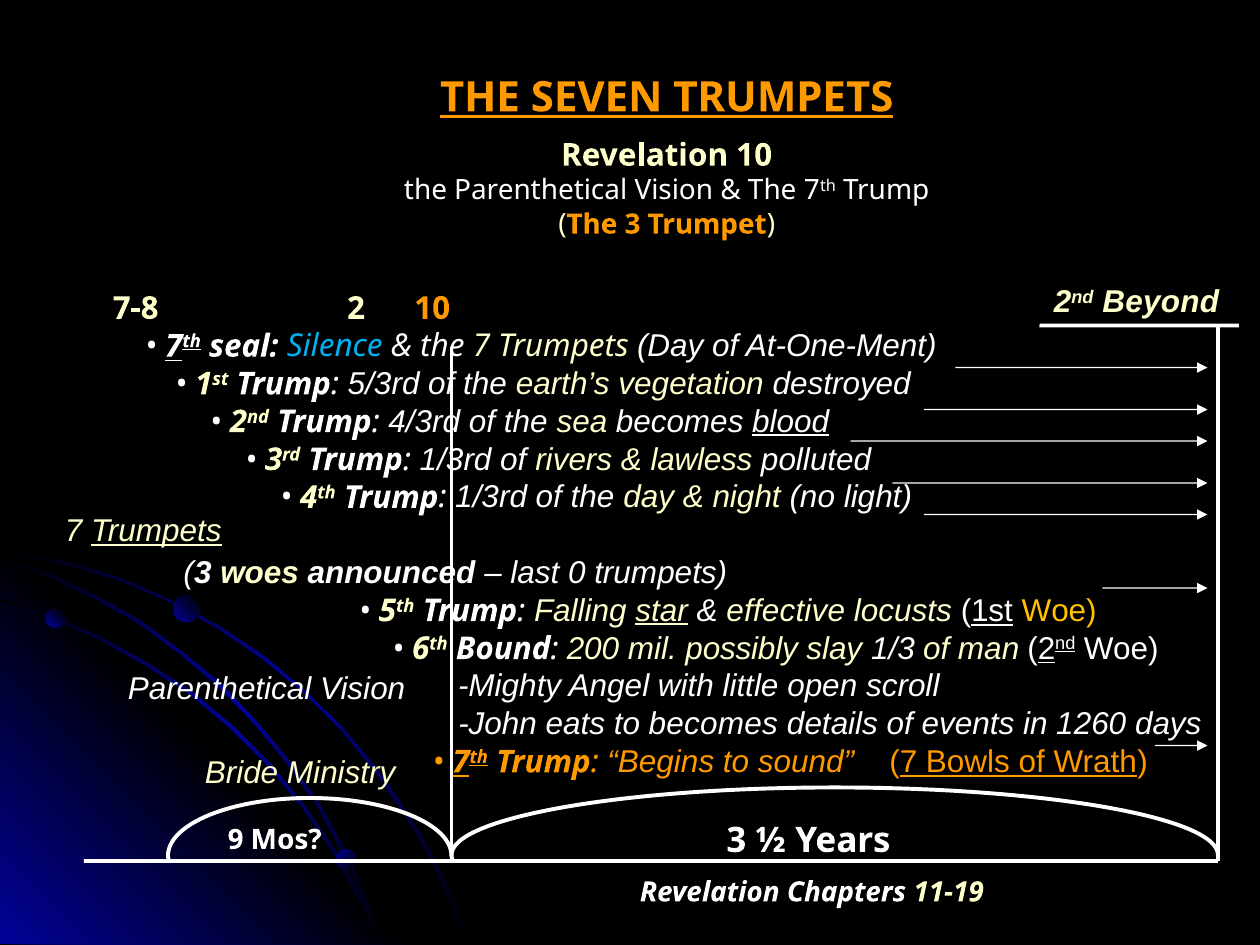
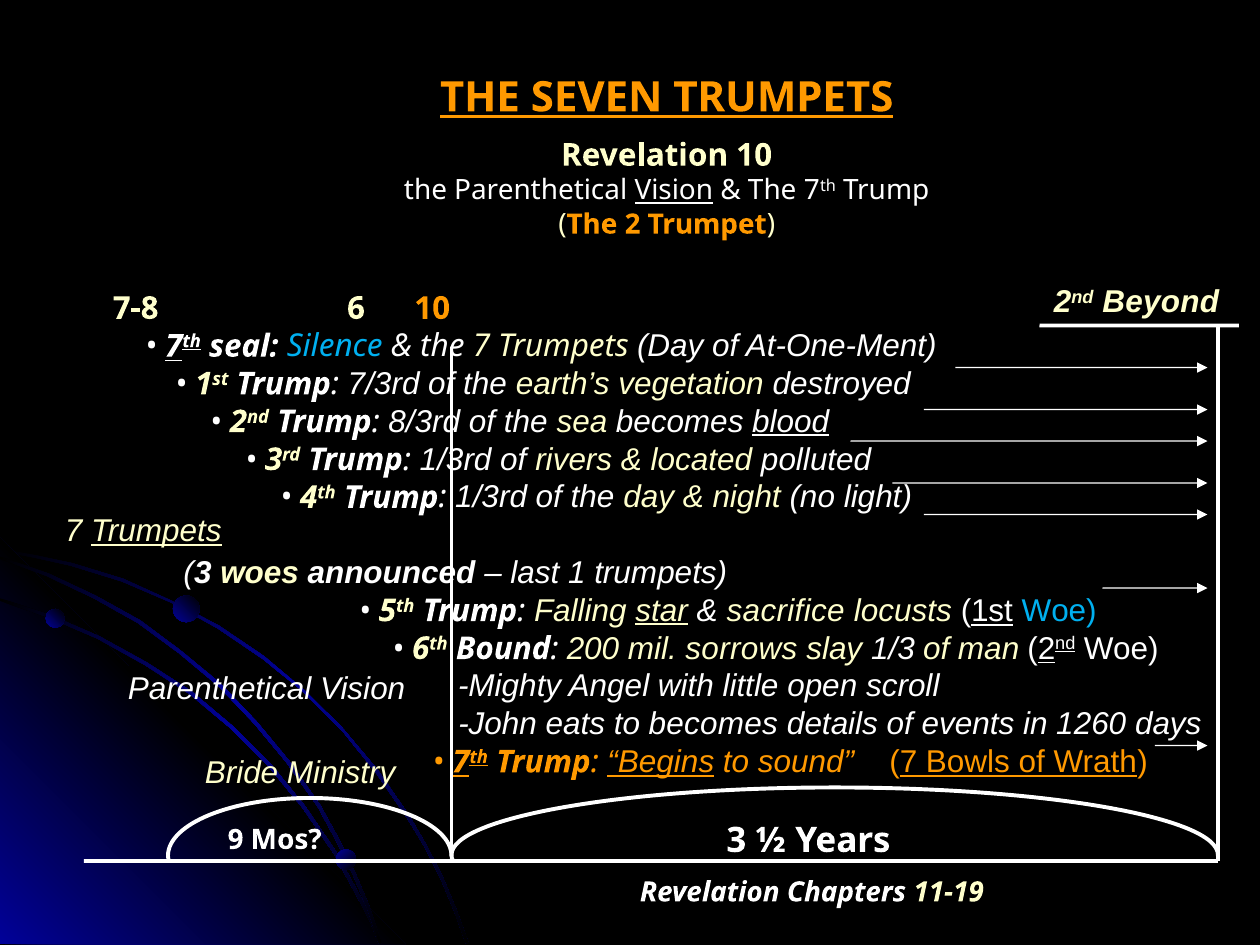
Vision at (674, 191) underline: none -> present
The 3: 3 -> 2
2: 2 -> 6
5/3rd: 5/3rd -> 7/3rd
4/3rd: 4/3rd -> 8/3rd
lawless: lawless -> located
0: 0 -> 1
effective: effective -> sacrifice
Woe at (1059, 611) colour: yellow -> light blue
possibly: possibly -> sorrows
Begins underline: none -> present
